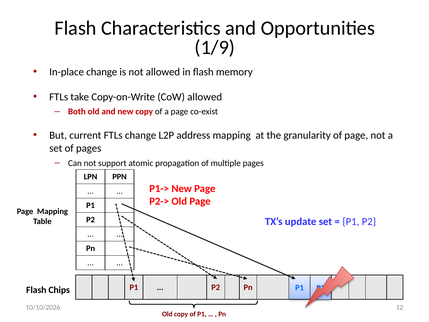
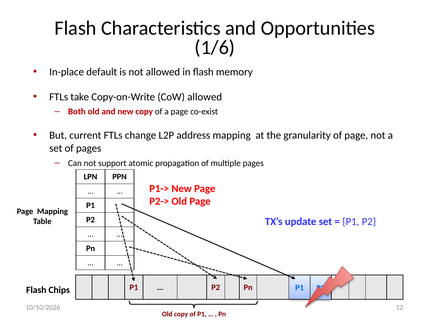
1/9: 1/9 -> 1/6
In-place change: change -> default
